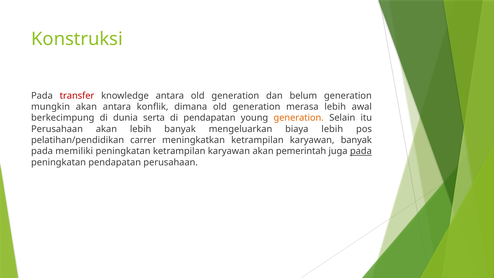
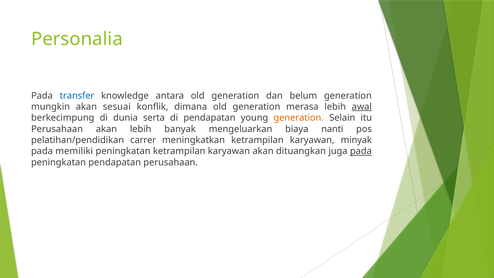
Konstruksi: Konstruksi -> Personalia
transfer colour: red -> blue
akan antara: antara -> sesuai
awal underline: none -> present
biaya lebih: lebih -> nanti
karyawan banyak: banyak -> minyak
pemerintah: pemerintah -> dituangkan
